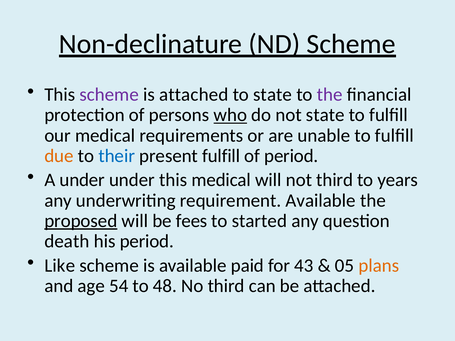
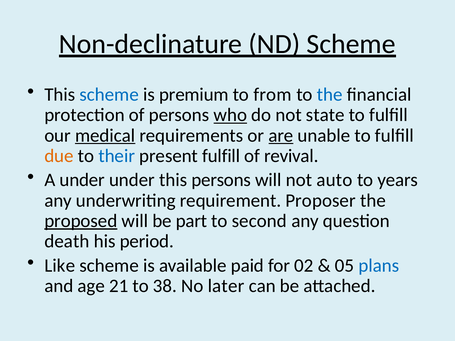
scheme at (109, 95) colour: purple -> blue
is attached: attached -> premium
to state: state -> from
the at (330, 95) colour: purple -> blue
medical at (105, 136) underline: none -> present
are underline: none -> present
of period: period -> revival
this medical: medical -> persons
not third: third -> auto
requirement Available: Available -> Proposer
fees: fees -> part
started: started -> second
43: 43 -> 02
plans colour: orange -> blue
54: 54 -> 21
48: 48 -> 38
No third: third -> later
